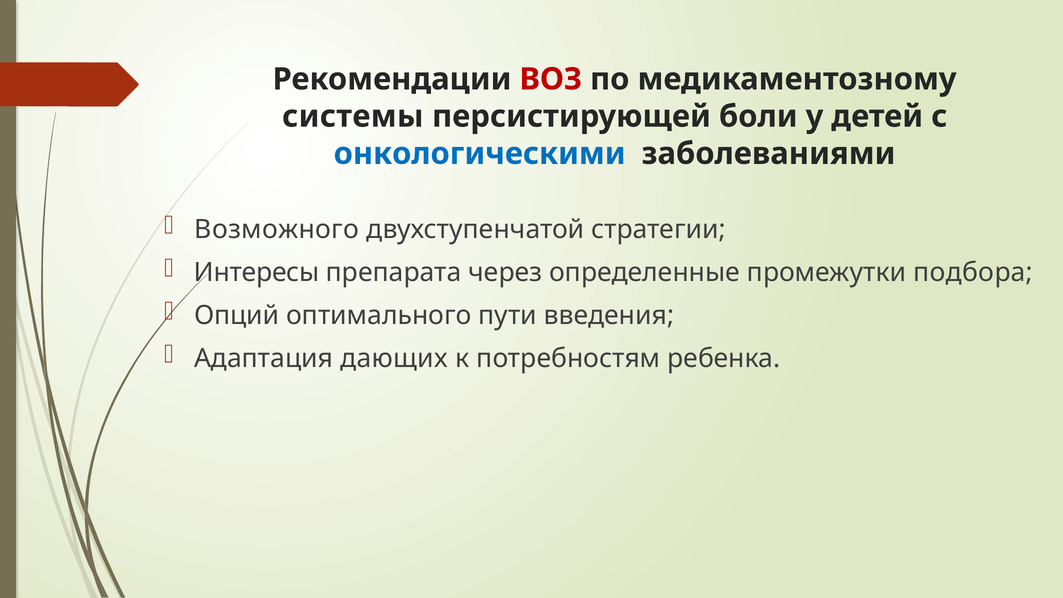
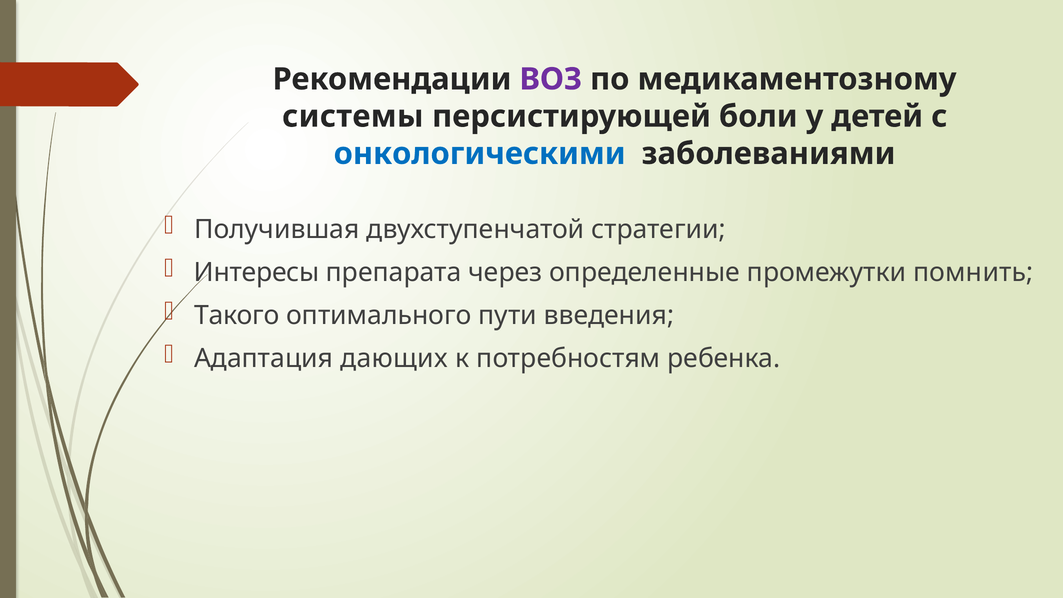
ВОЗ colour: red -> purple
Возможного: Возможного -> Получившая
подбора: подбора -> помнить
Опций: Опций -> Такого
